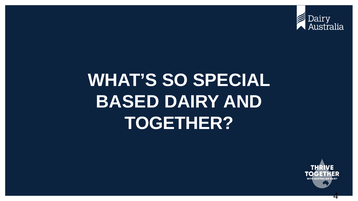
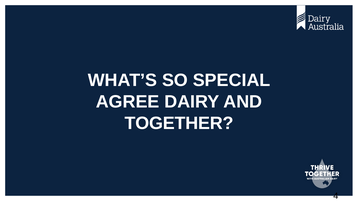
BASED: BASED -> AGREE
